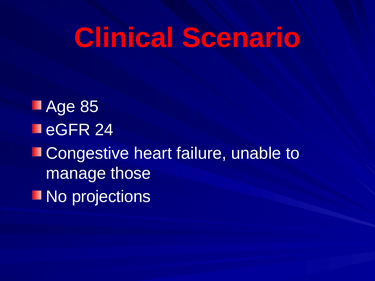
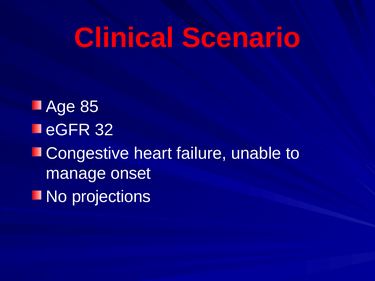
24: 24 -> 32
those: those -> onset
